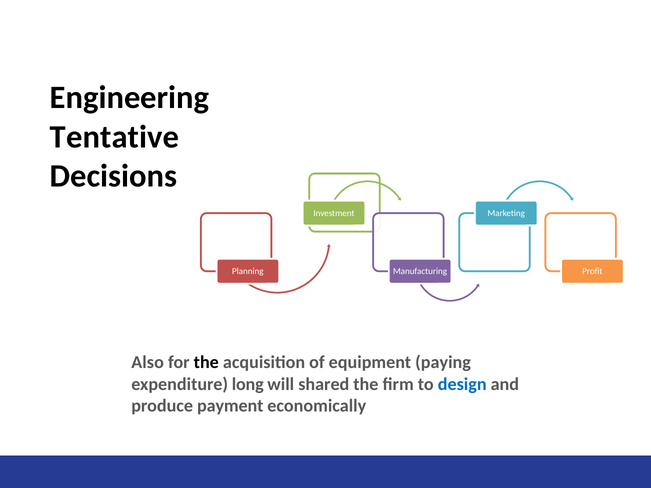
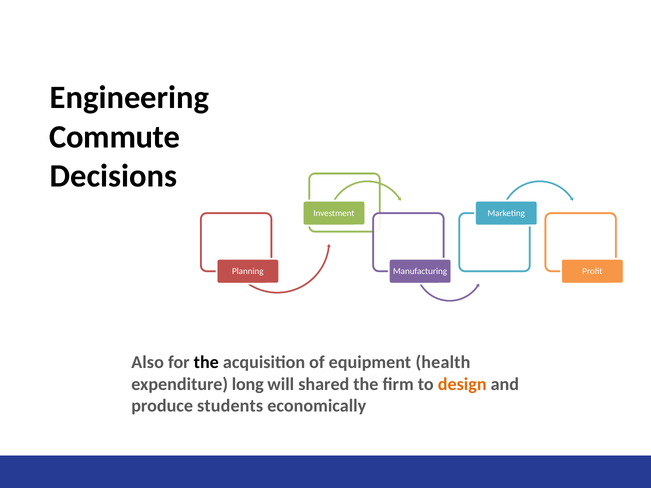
Tentative: Tentative -> Commute
paying: paying -> health
design colour: blue -> orange
payment: payment -> students
